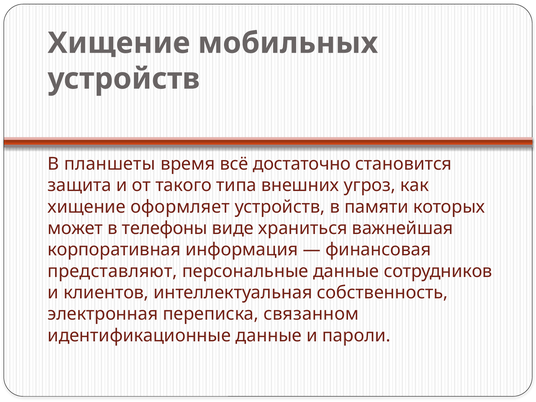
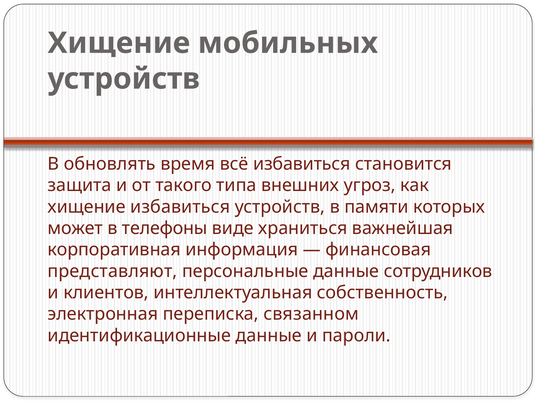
планшеты: планшеты -> обновлять
всё достаточно: достаточно -> избавиться
хищение оформляет: оформляет -> избавиться
